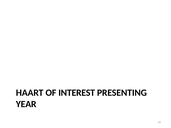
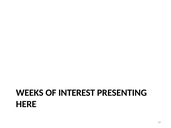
HAART: HAART -> WEEKS
YEAR: YEAR -> HERE
